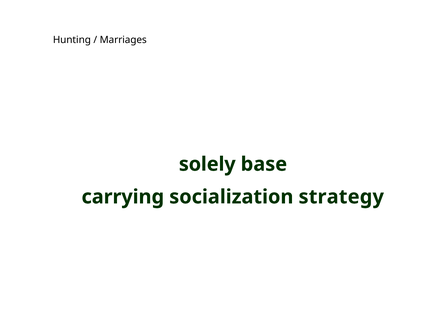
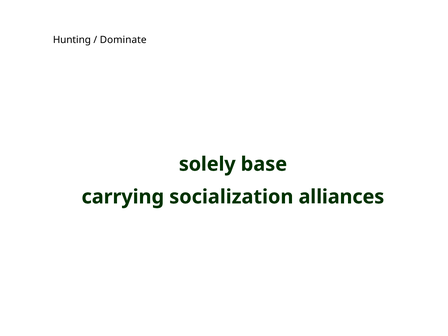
Marriages: Marriages -> Dominate
strategy: strategy -> alliances
